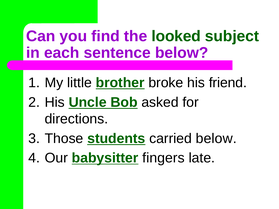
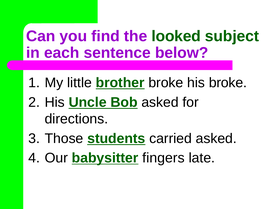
his friend: friend -> broke
carried below: below -> asked
